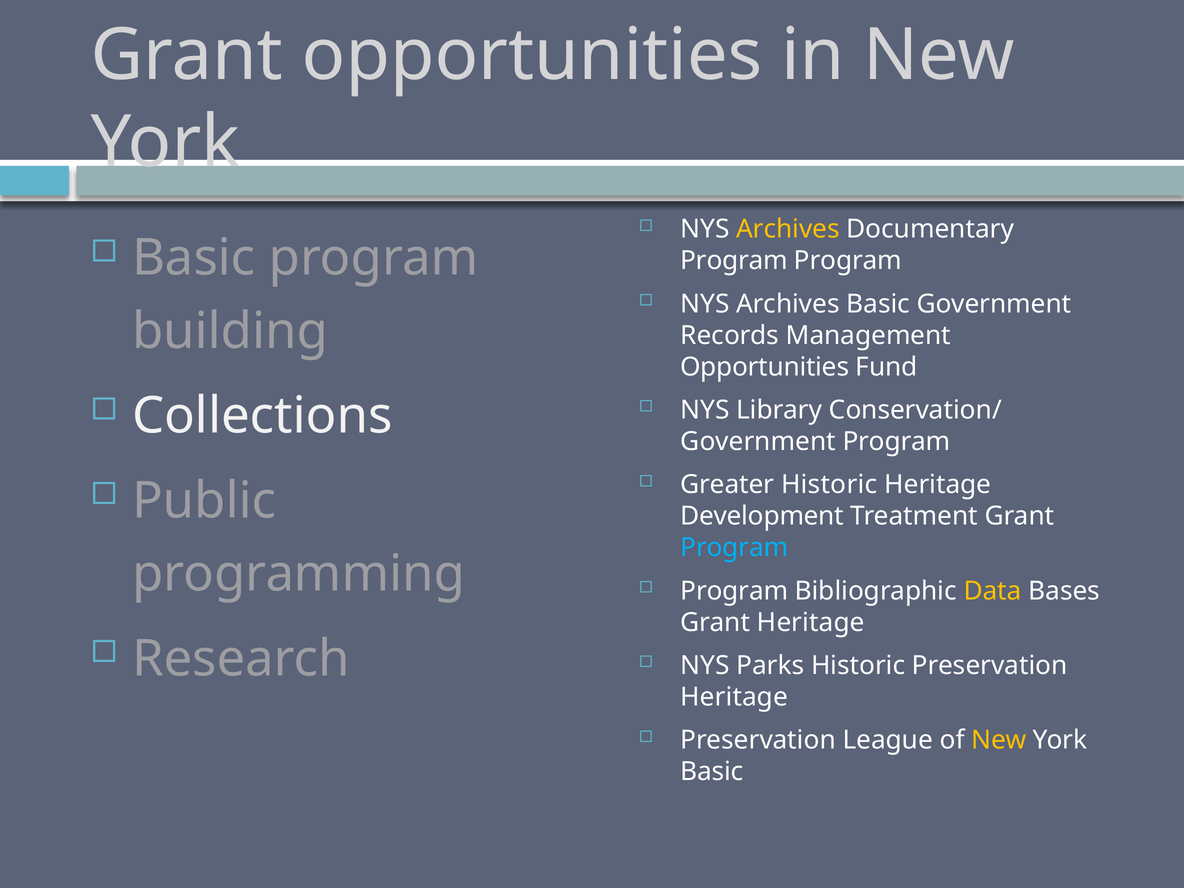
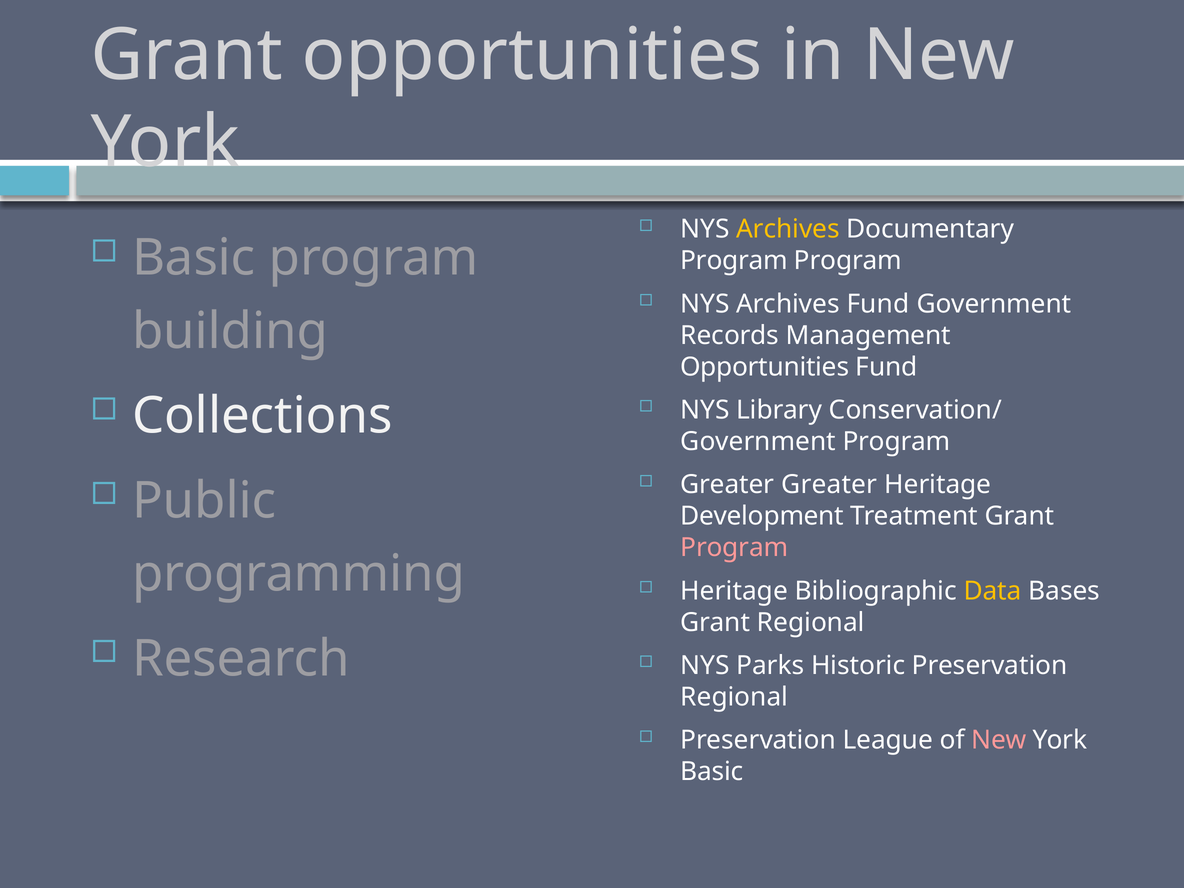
Archives Basic: Basic -> Fund
Greater Historic: Historic -> Greater
Program at (734, 548) colour: light blue -> pink
Program at (734, 591): Program -> Heritage
Grant Heritage: Heritage -> Regional
Heritage at (734, 697): Heritage -> Regional
New at (999, 740) colour: yellow -> pink
